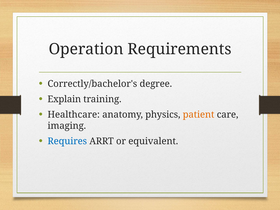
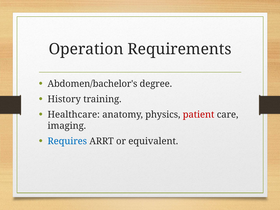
Correctly/bachelor's: Correctly/bachelor's -> Abdomen/bachelor's
Explain: Explain -> History
patient colour: orange -> red
